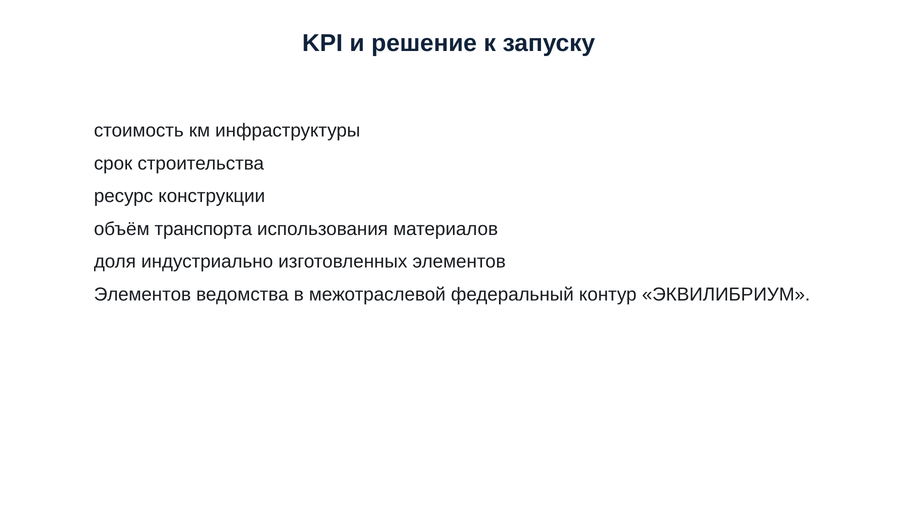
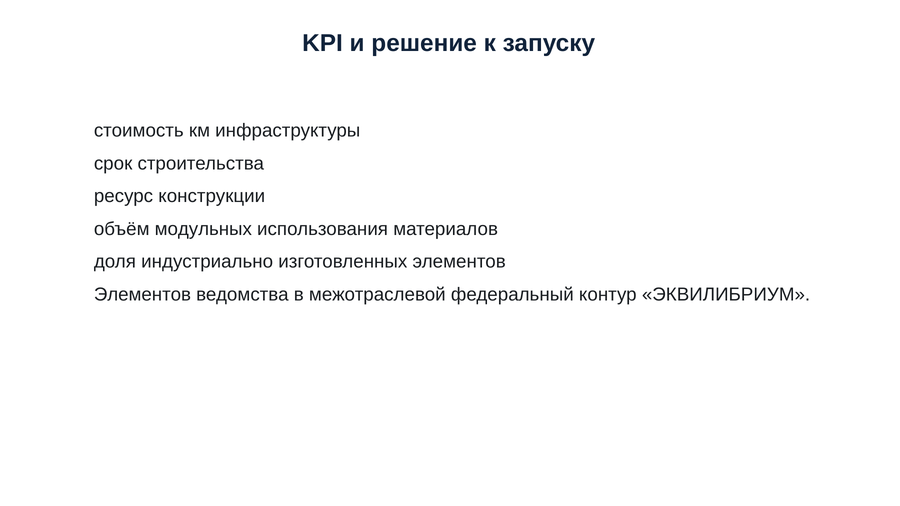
транспорта: транспорта -> модульных
